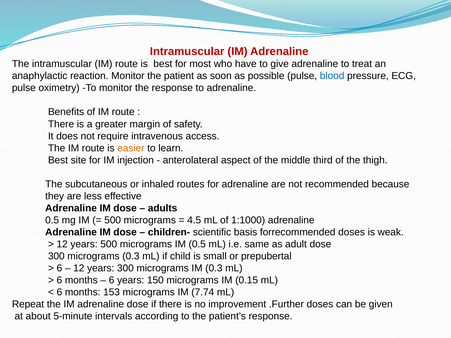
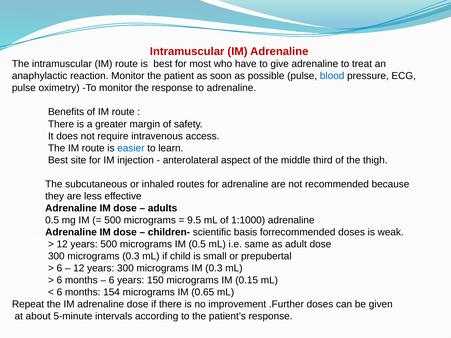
easier colour: orange -> blue
4.5: 4.5 -> 9.5
153: 153 -> 154
7.74: 7.74 -> 0.65
